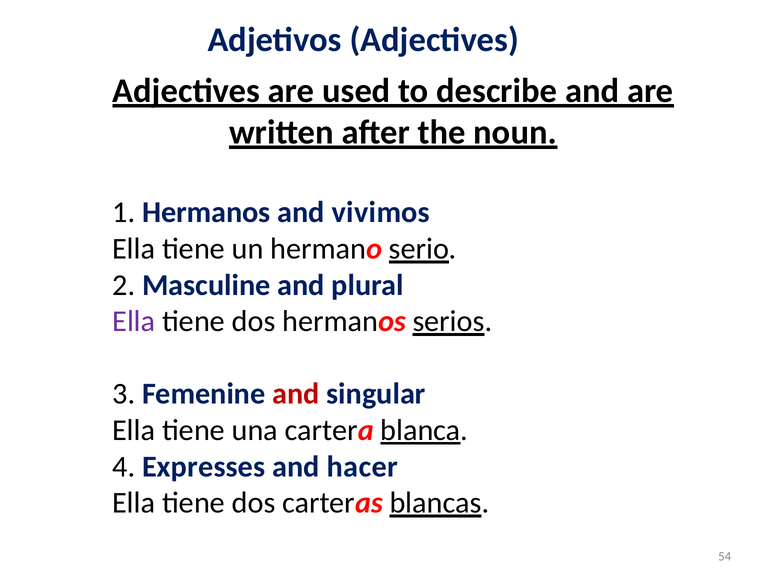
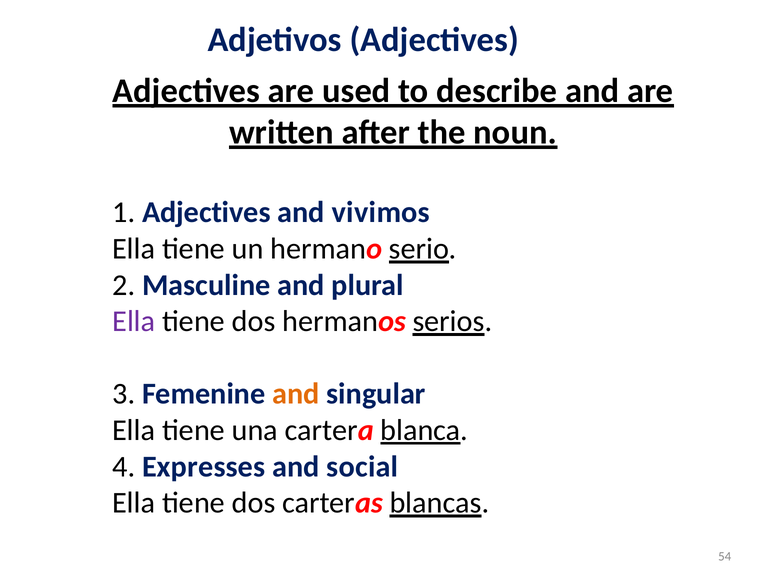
1 Hermanos: Hermanos -> Adjectives
and at (296, 394) colour: red -> orange
hacer: hacer -> social
